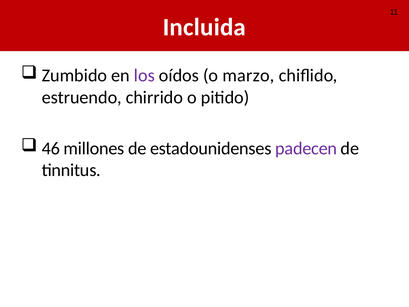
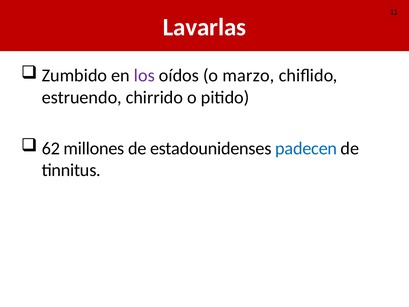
Incluida: Incluida -> Lavarlas
46: 46 -> 62
padecen colour: purple -> blue
